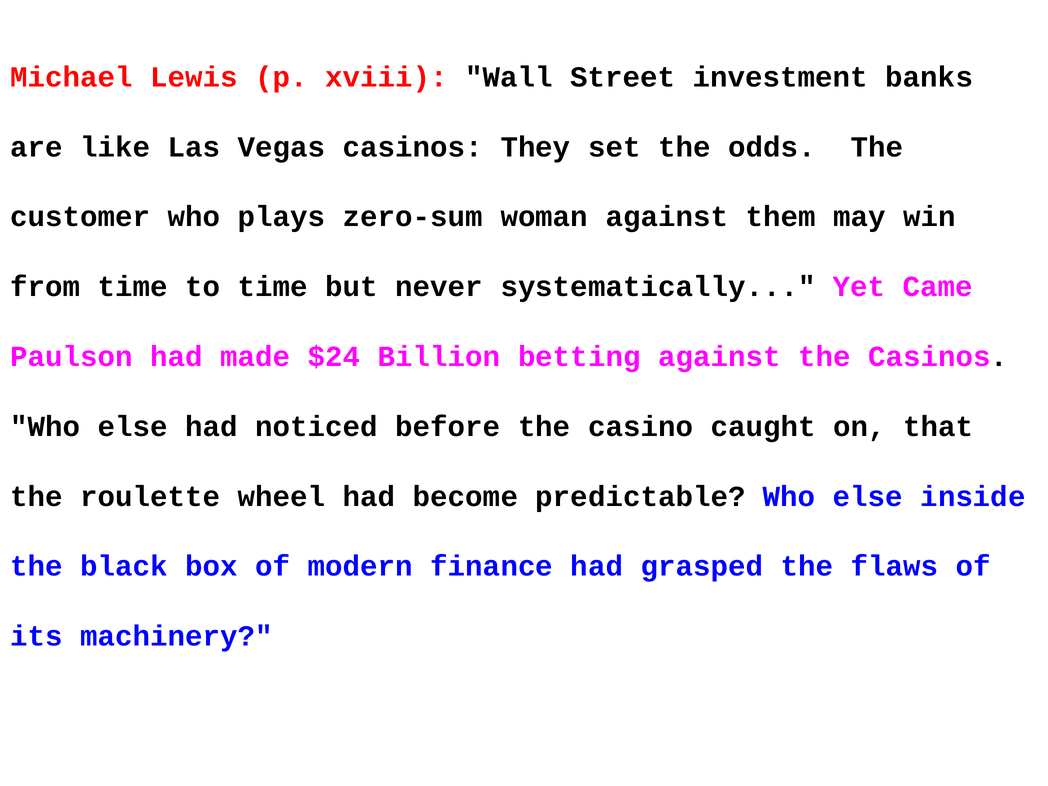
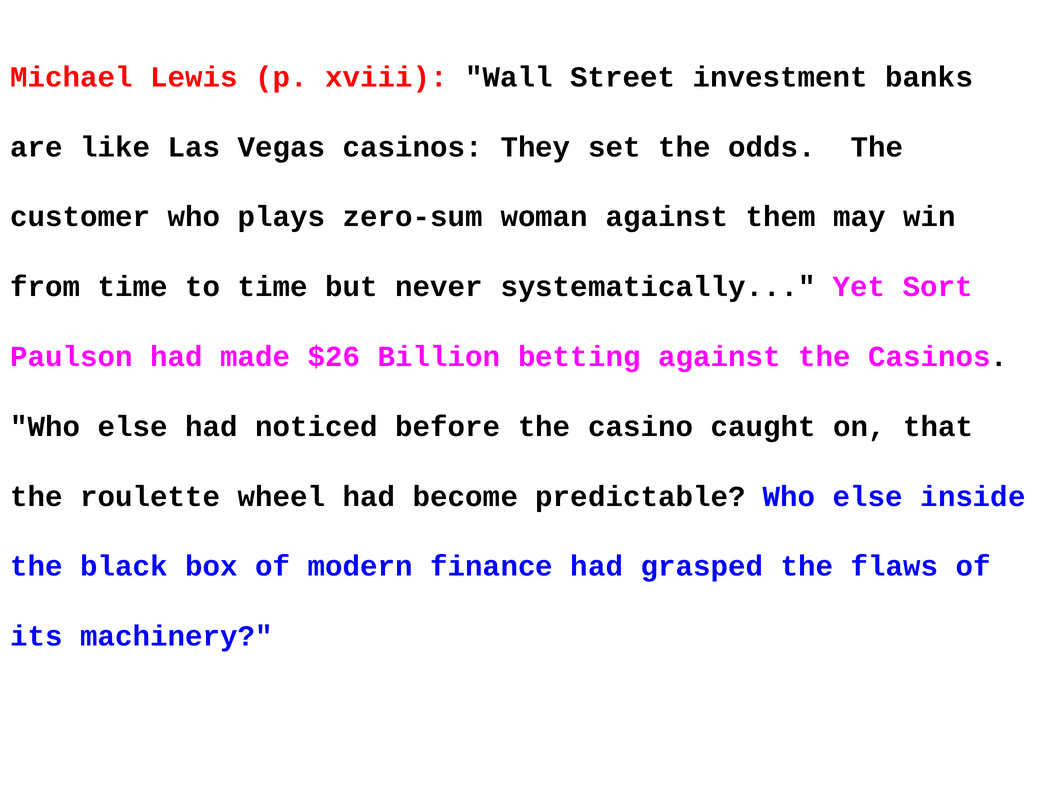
Came: Came -> Sort
$24: $24 -> $26
